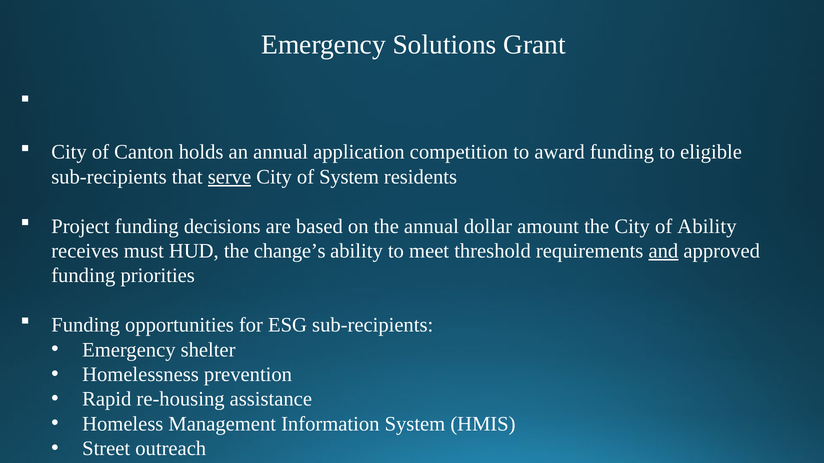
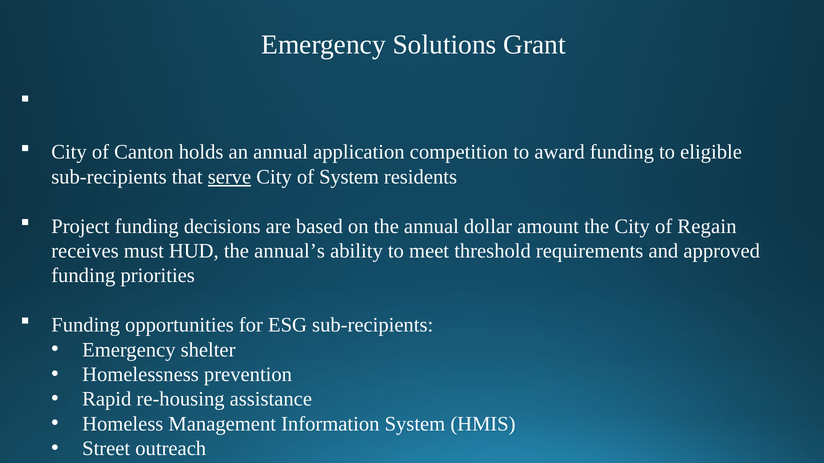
of Ability: Ability -> Regain
change’s: change’s -> annual’s
and underline: present -> none
